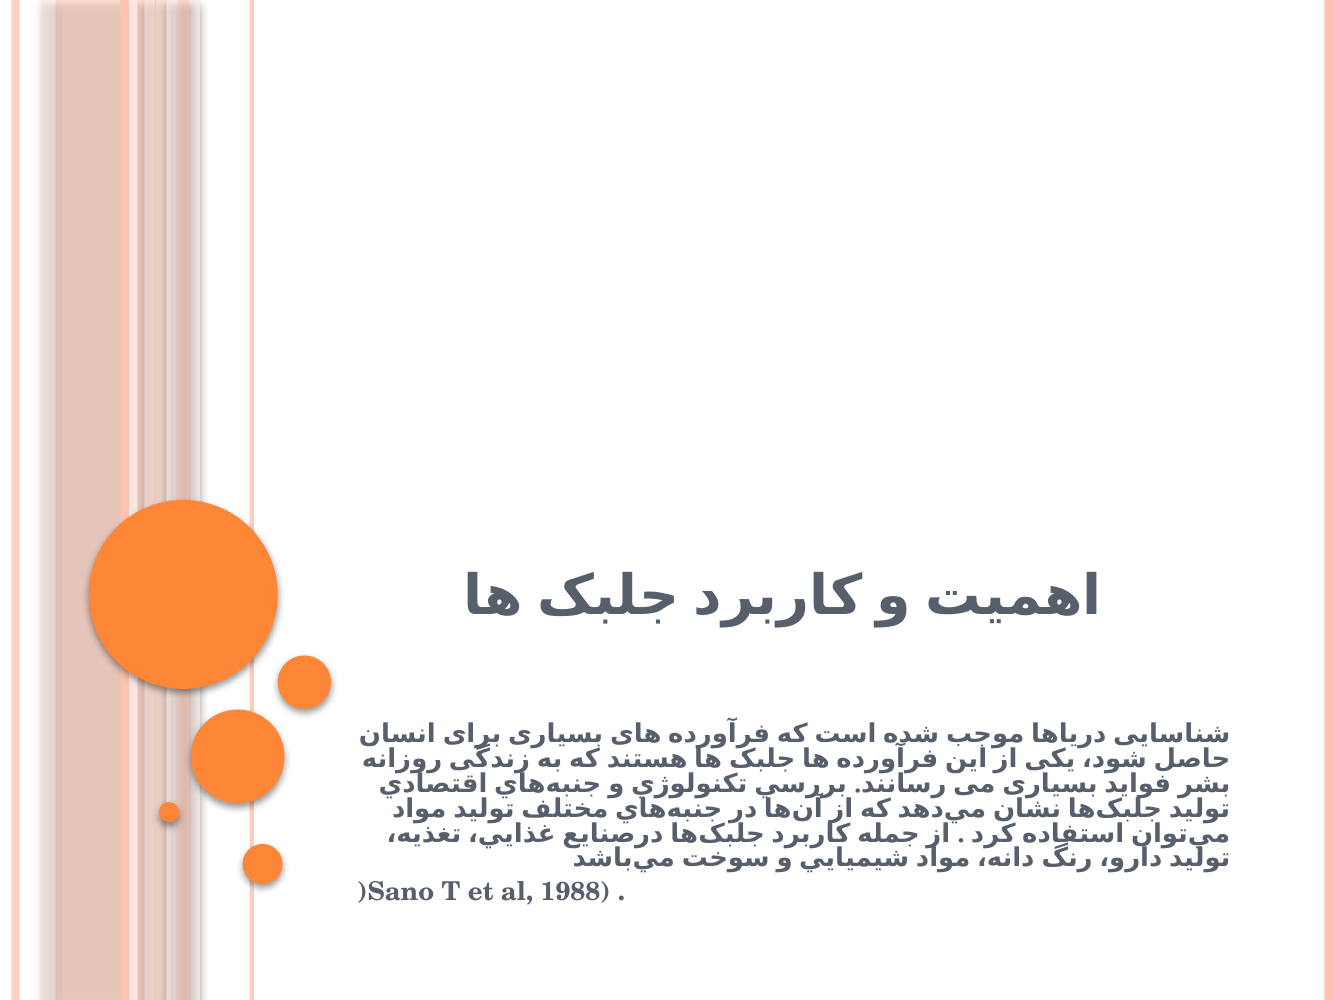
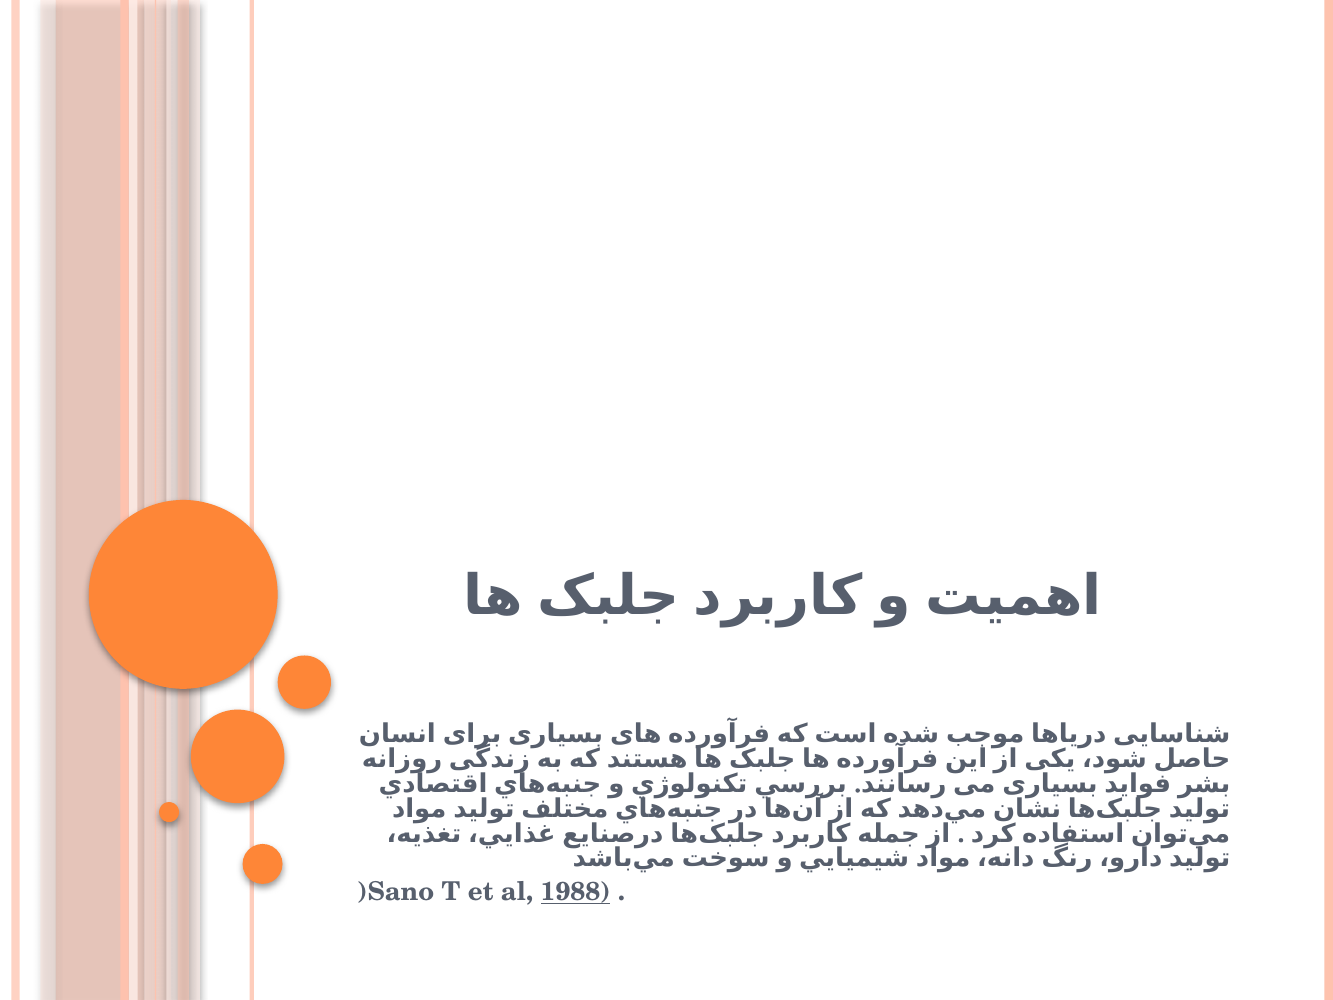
1988 underline: none -> present
